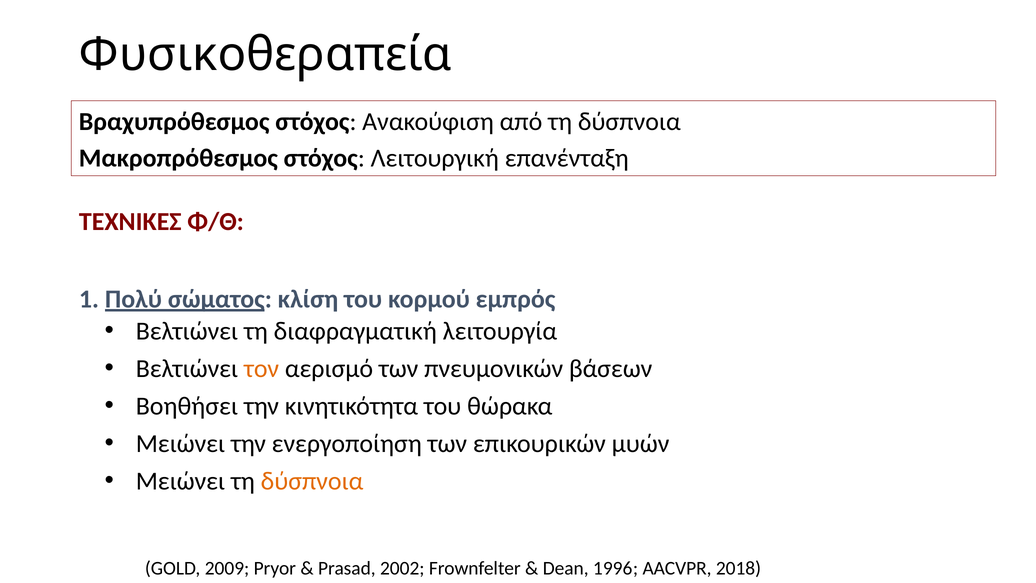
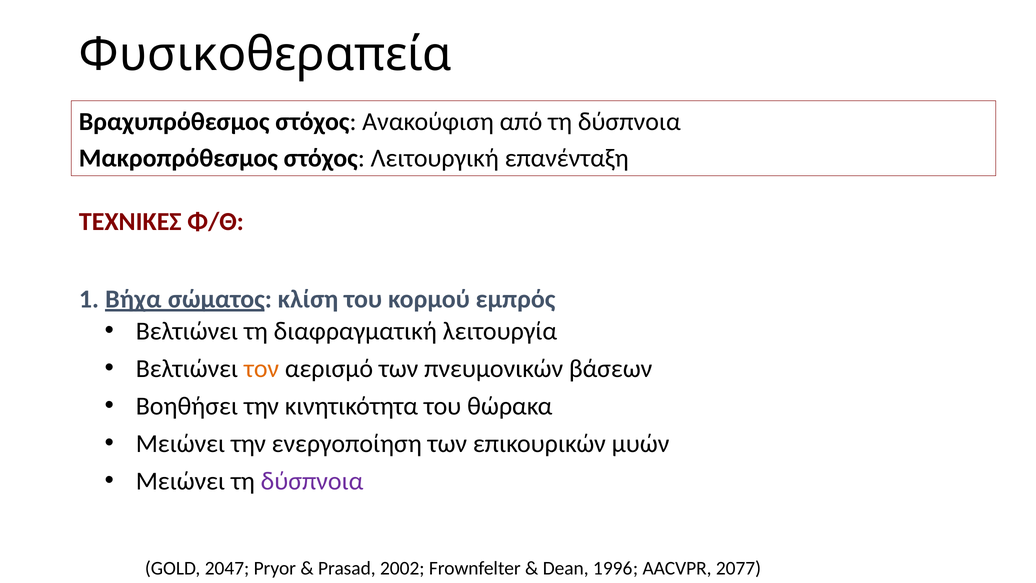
Πολύ: Πολύ -> Βήχα
δύσπνοια at (312, 481) colour: orange -> purple
2009: 2009 -> 2047
2018: 2018 -> 2077
